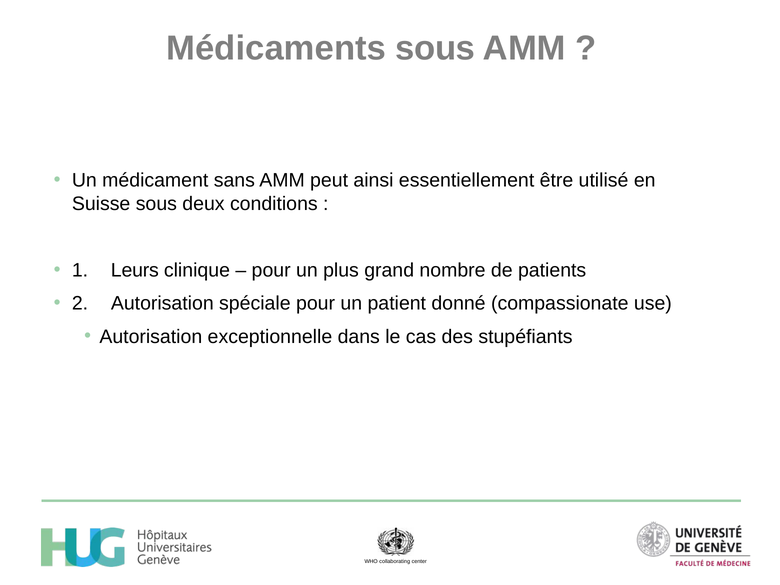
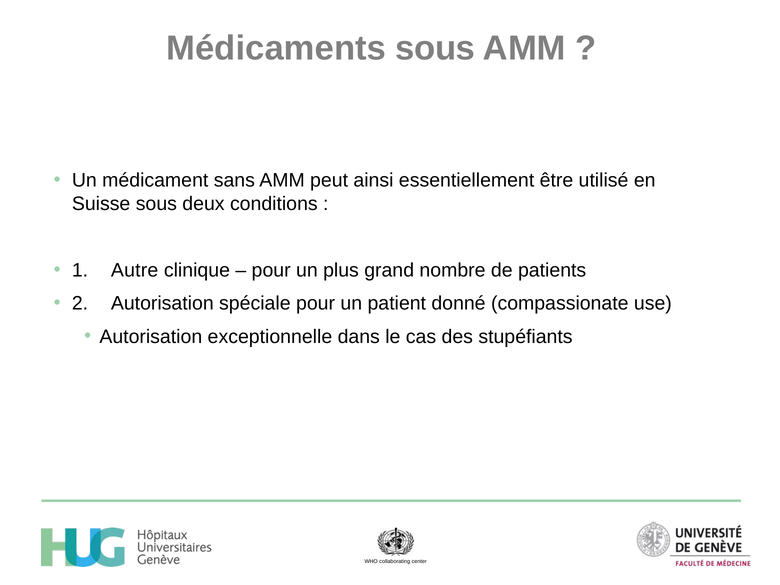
Leurs: Leurs -> Autre
